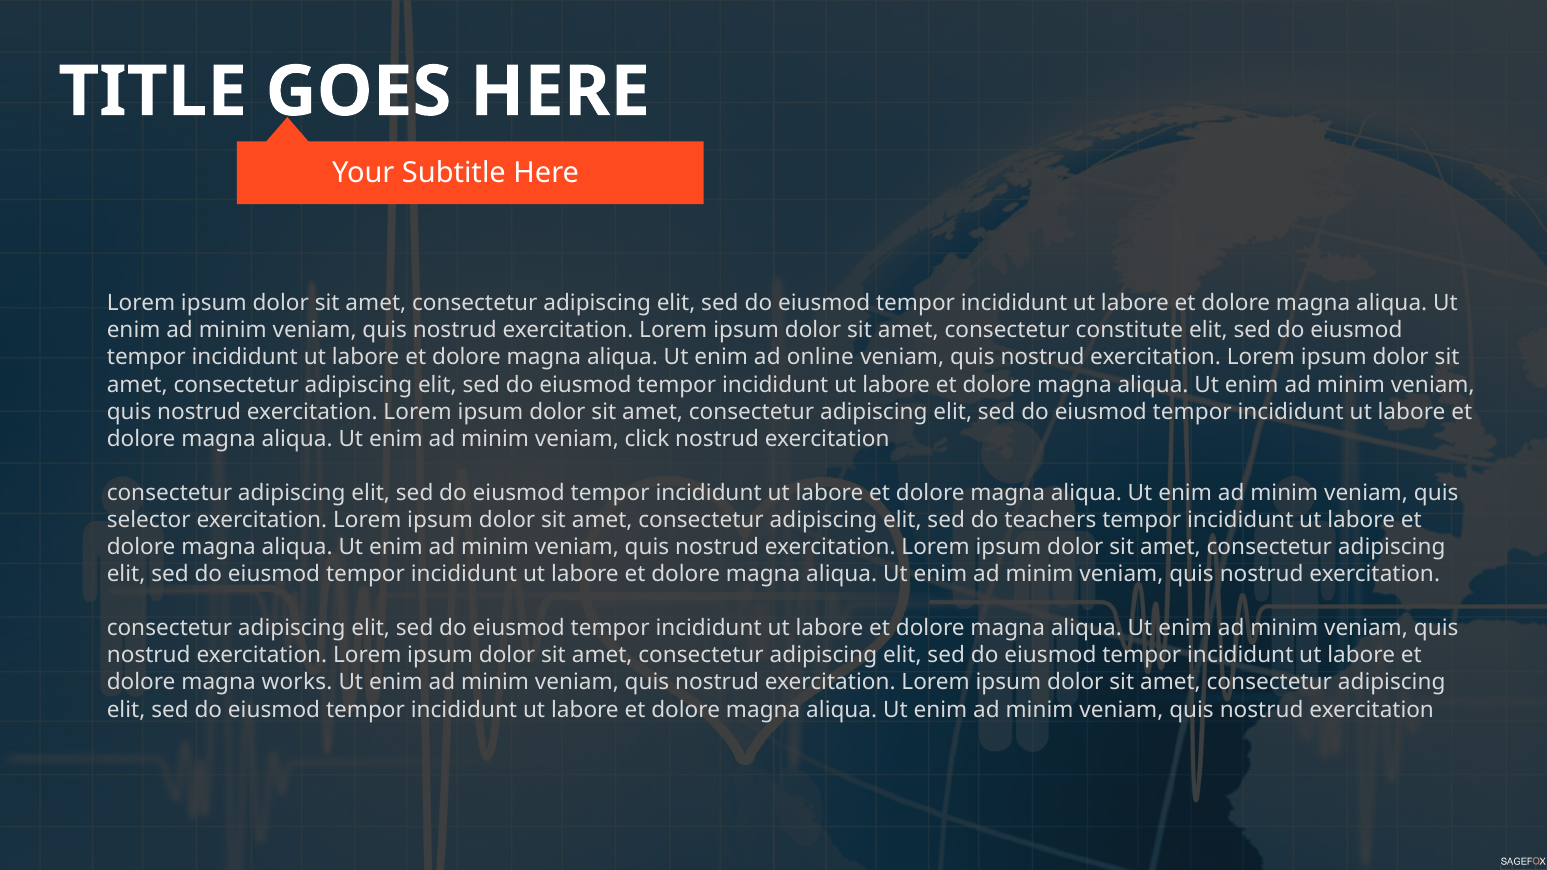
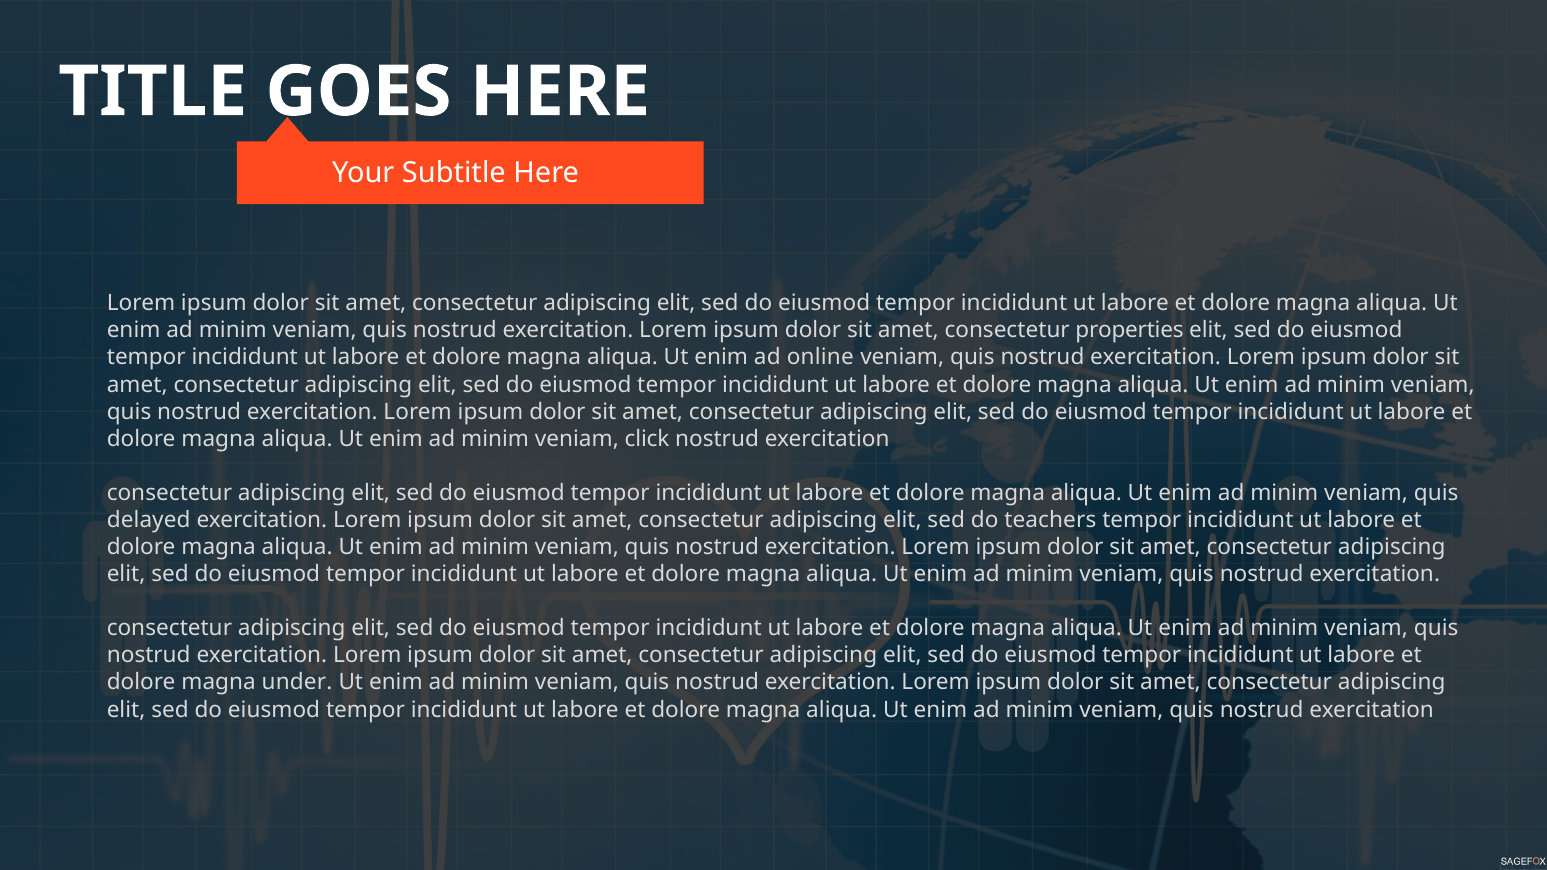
constitute: constitute -> properties
selector: selector -> delayed
works: works -> under
